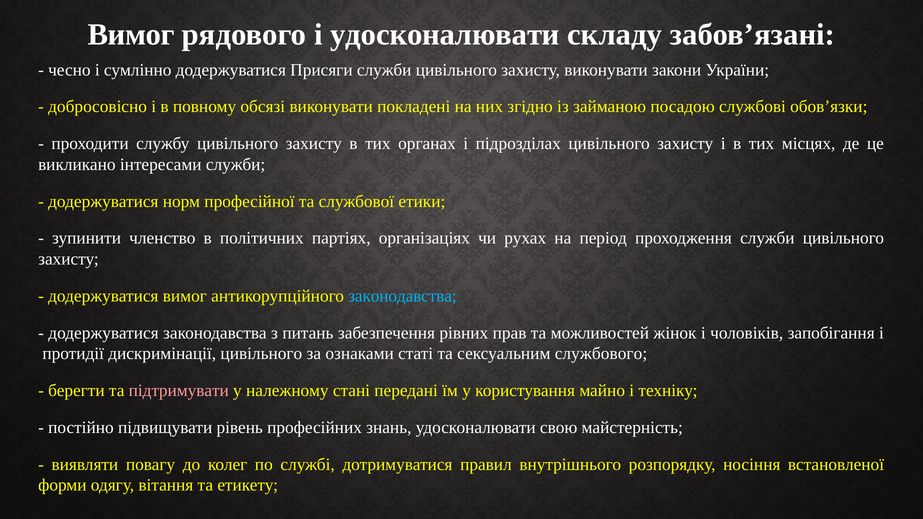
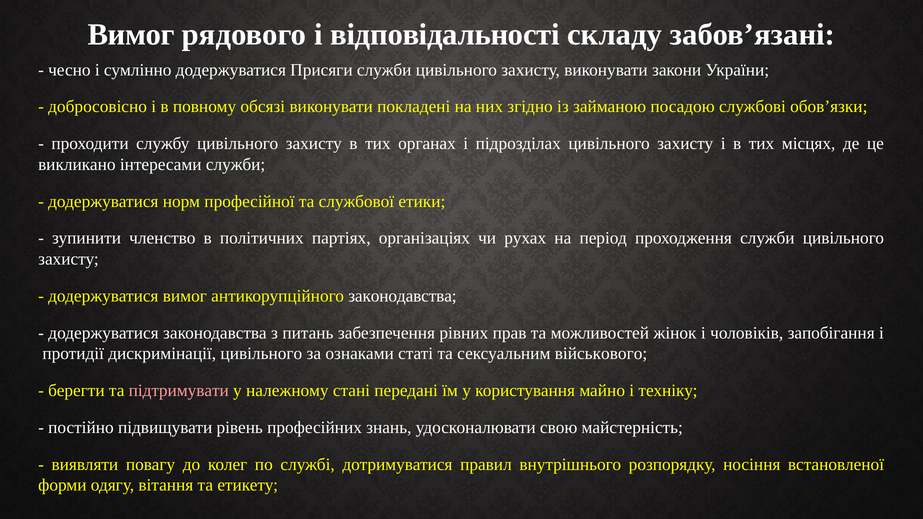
і удосконалювати: удосконалювати -> відповідальності
законодавства at (402, 296) colour: light blue -> white
службового: службового -> військового
